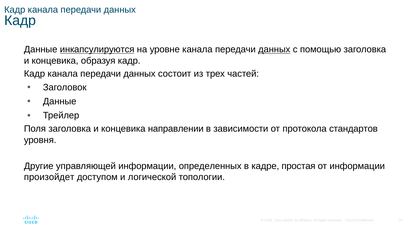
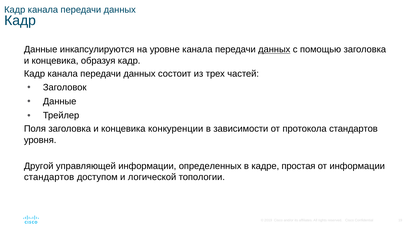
инкапсулируются underline: present -> none
направлении: направлении -> конкуренции
Другие: Другие -> Другой
произойдет at (49, 177): произойдет -> стандартов
